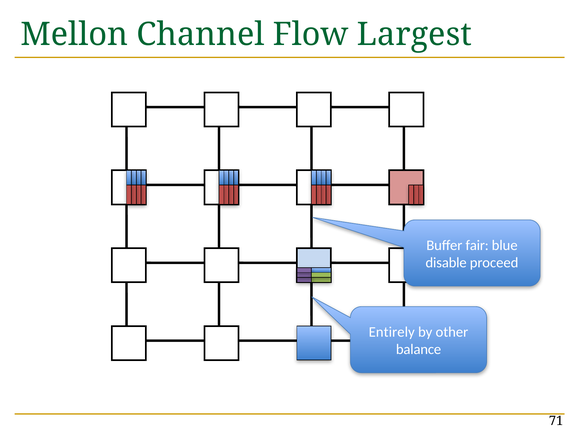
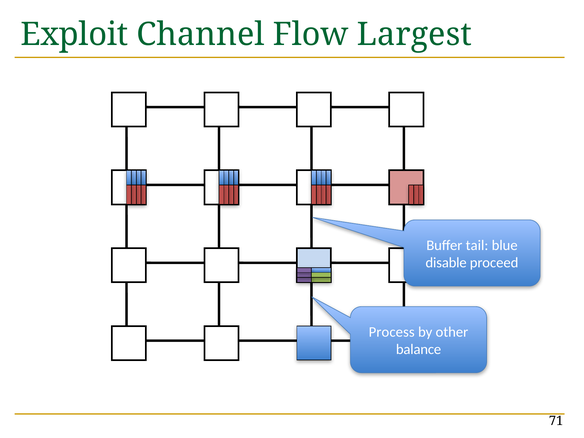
Mellon: Mellon -> Exploit
fair: fair -> tail
Entirely: Entirely -> Process
